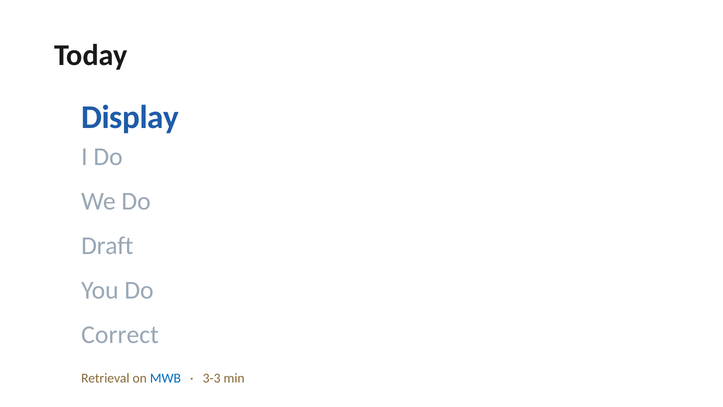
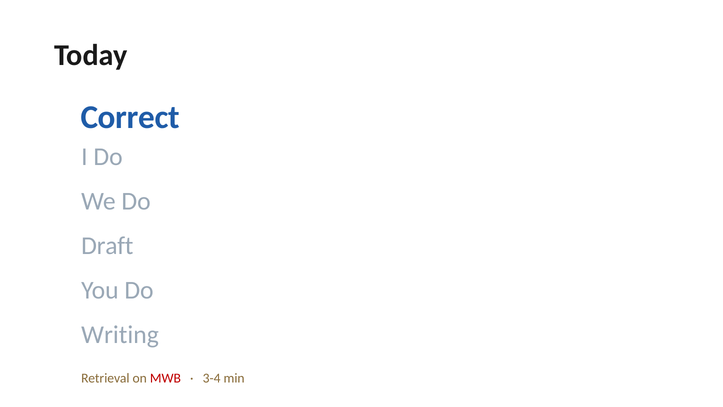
Display: Display -> Correct
Correct: Correct -> Writing
MWB colour: blue -> red
3-3: 3-3 -> 3-4
